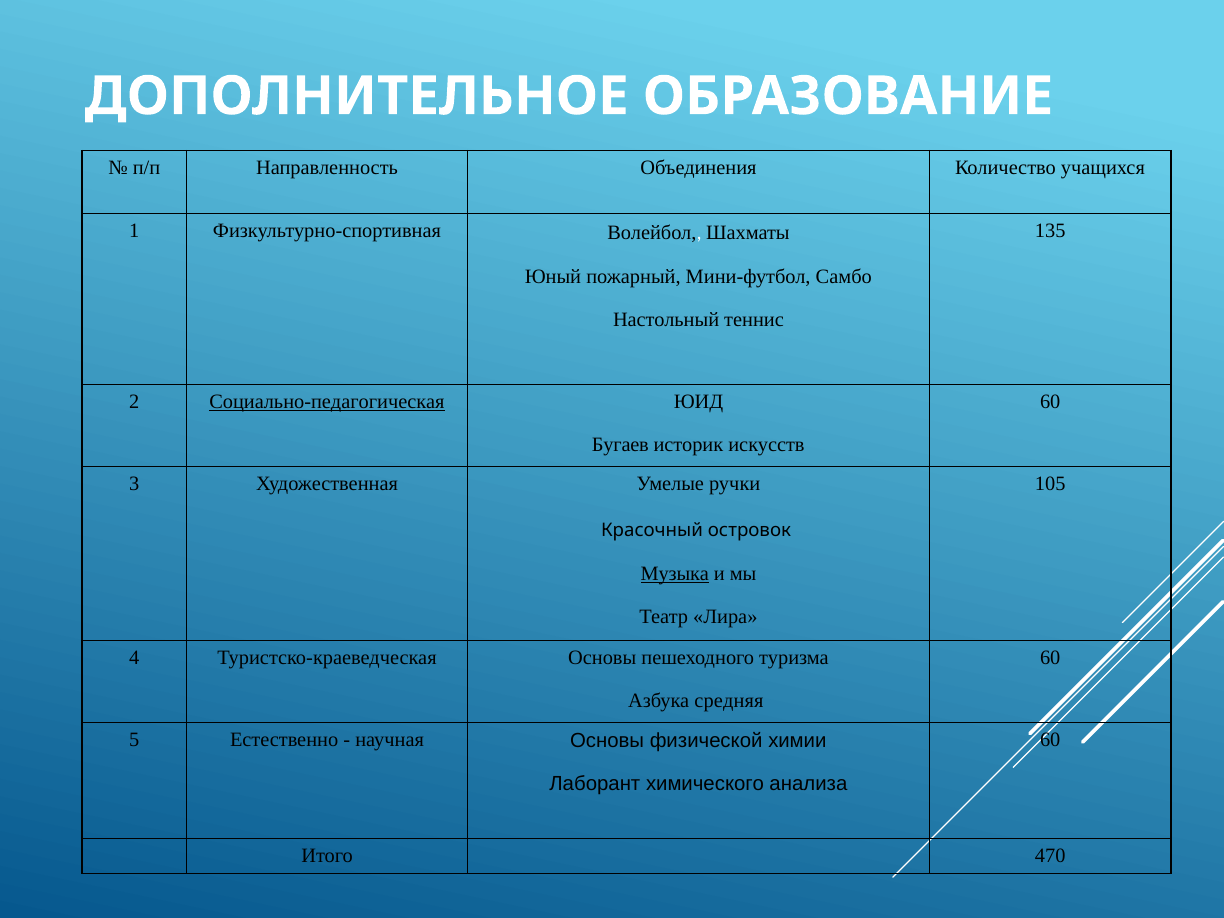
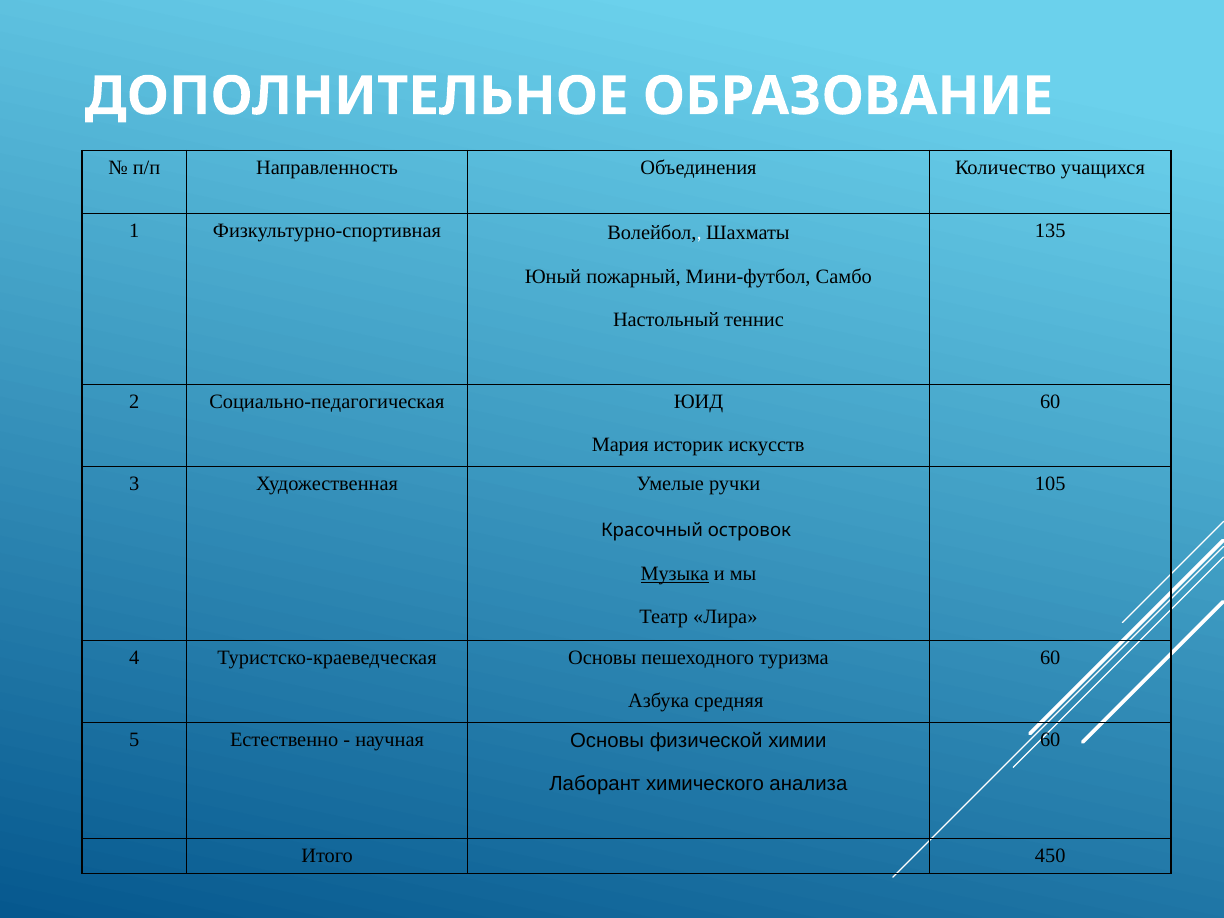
Социально-педагогическая underline: present -> none
Бугаев: Бугаев -> Мария
470: 470 -> 450
